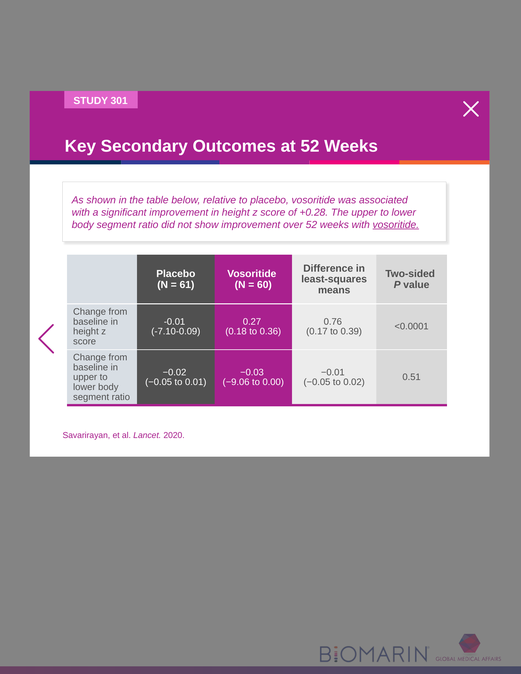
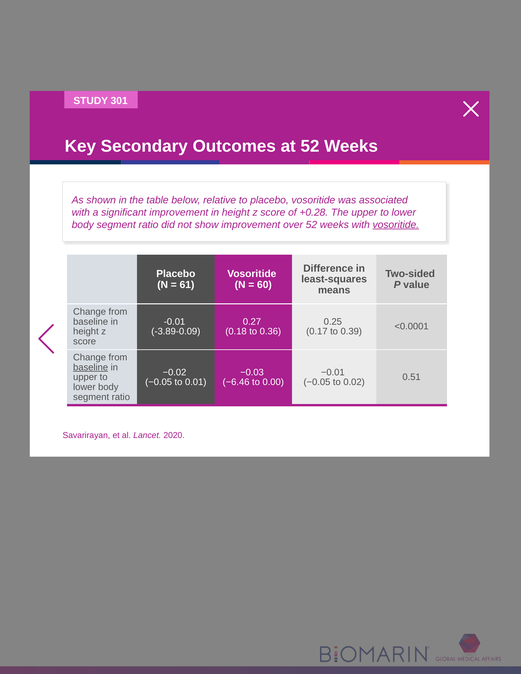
0.76: 0.76 -> 0.25
-7.10-0.09: -7.10-0.09 -> -3.89-0.09
baseline at (91, 367) underline: none -> present
−9.06: −9.06 -> −6.46
